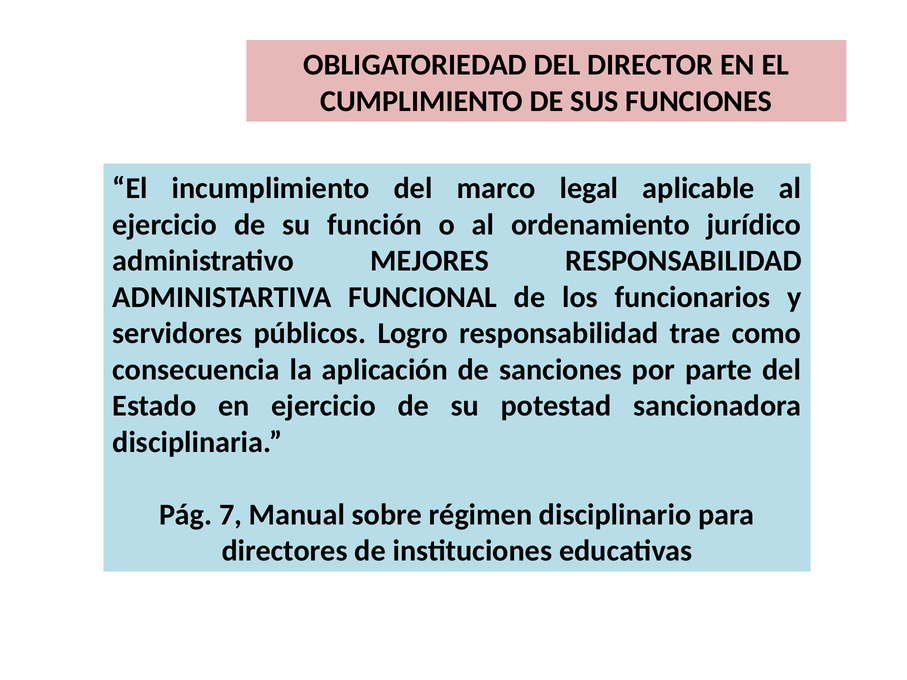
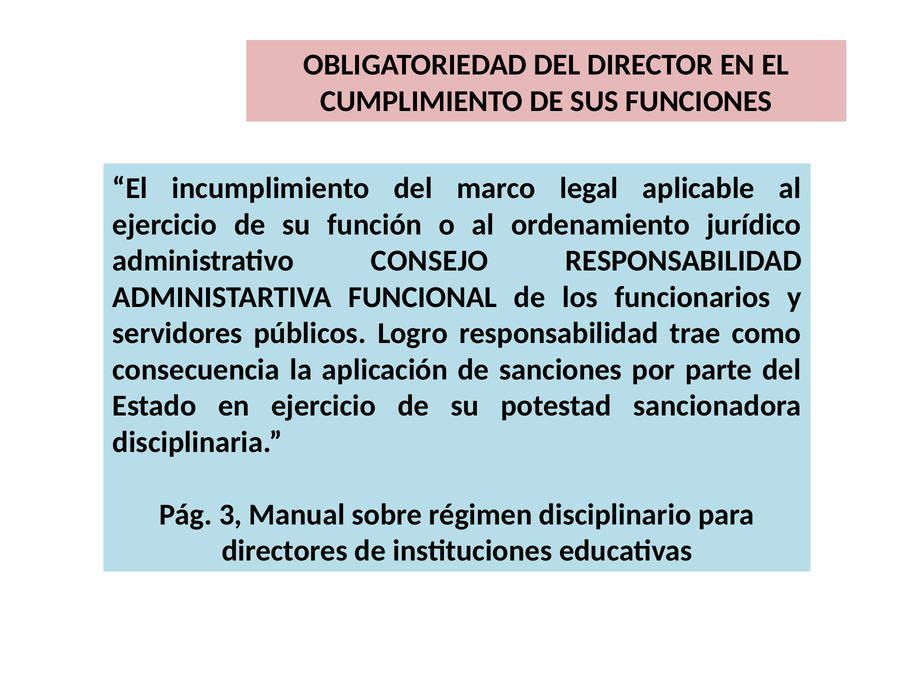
MEJORES: MEJORES -> CONSEJO
7: 7 -> 3
